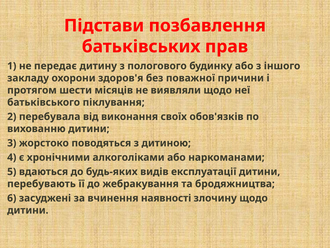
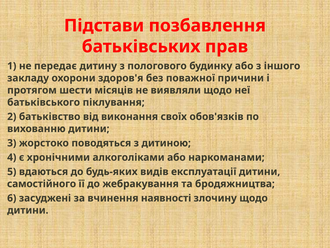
перебувала: перебувала -> батьківство
перебувають: перебувають -> самостійного
